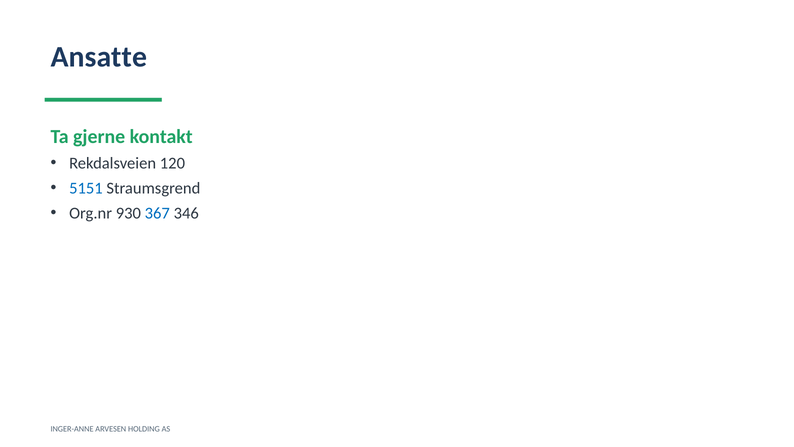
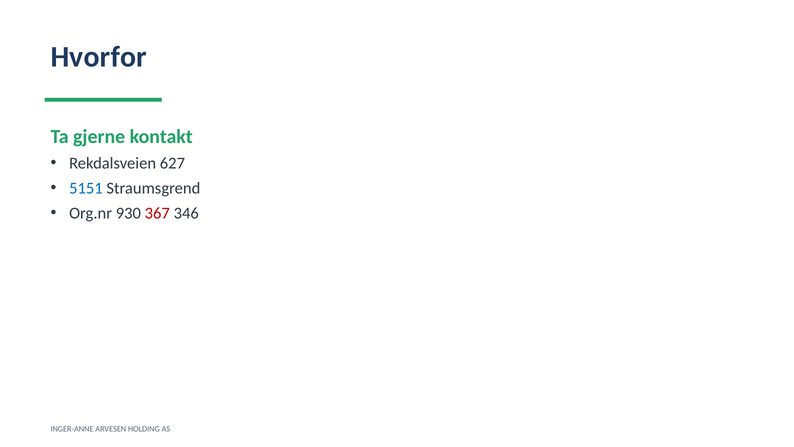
Ansatte: Ansatte -> Hvorfor
120: 120 -> 627
367 colour: blue -> red
